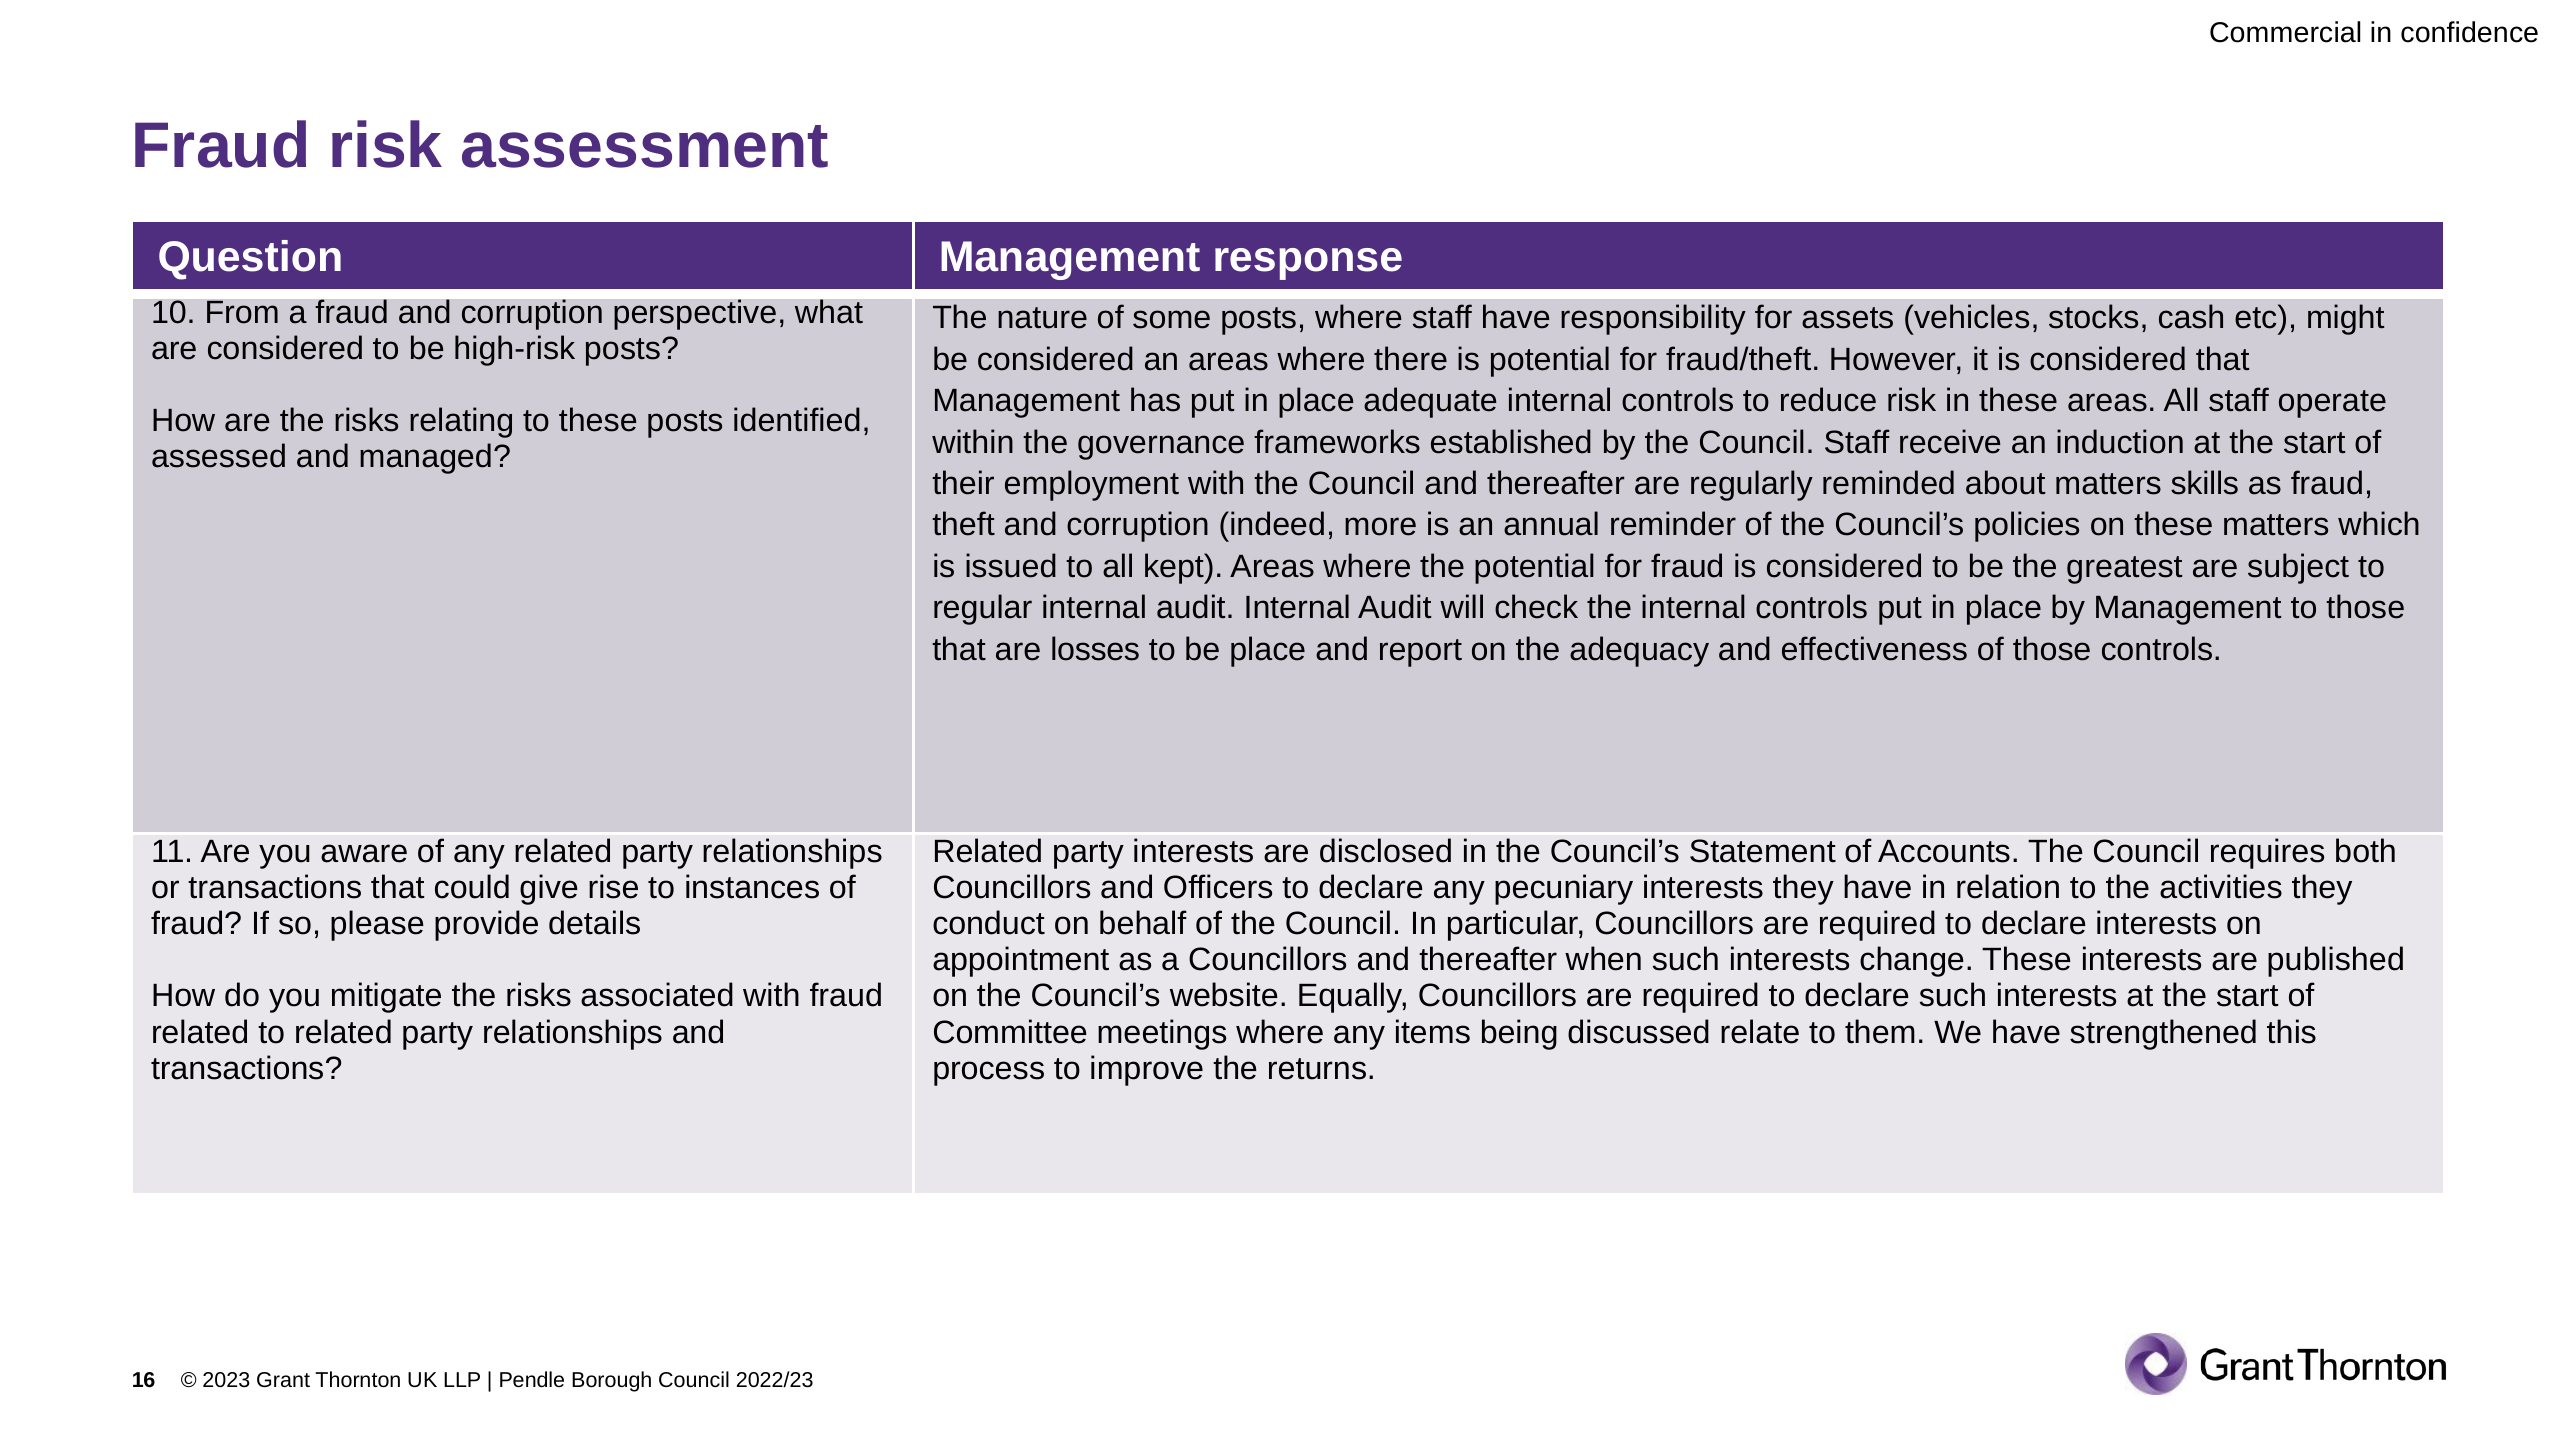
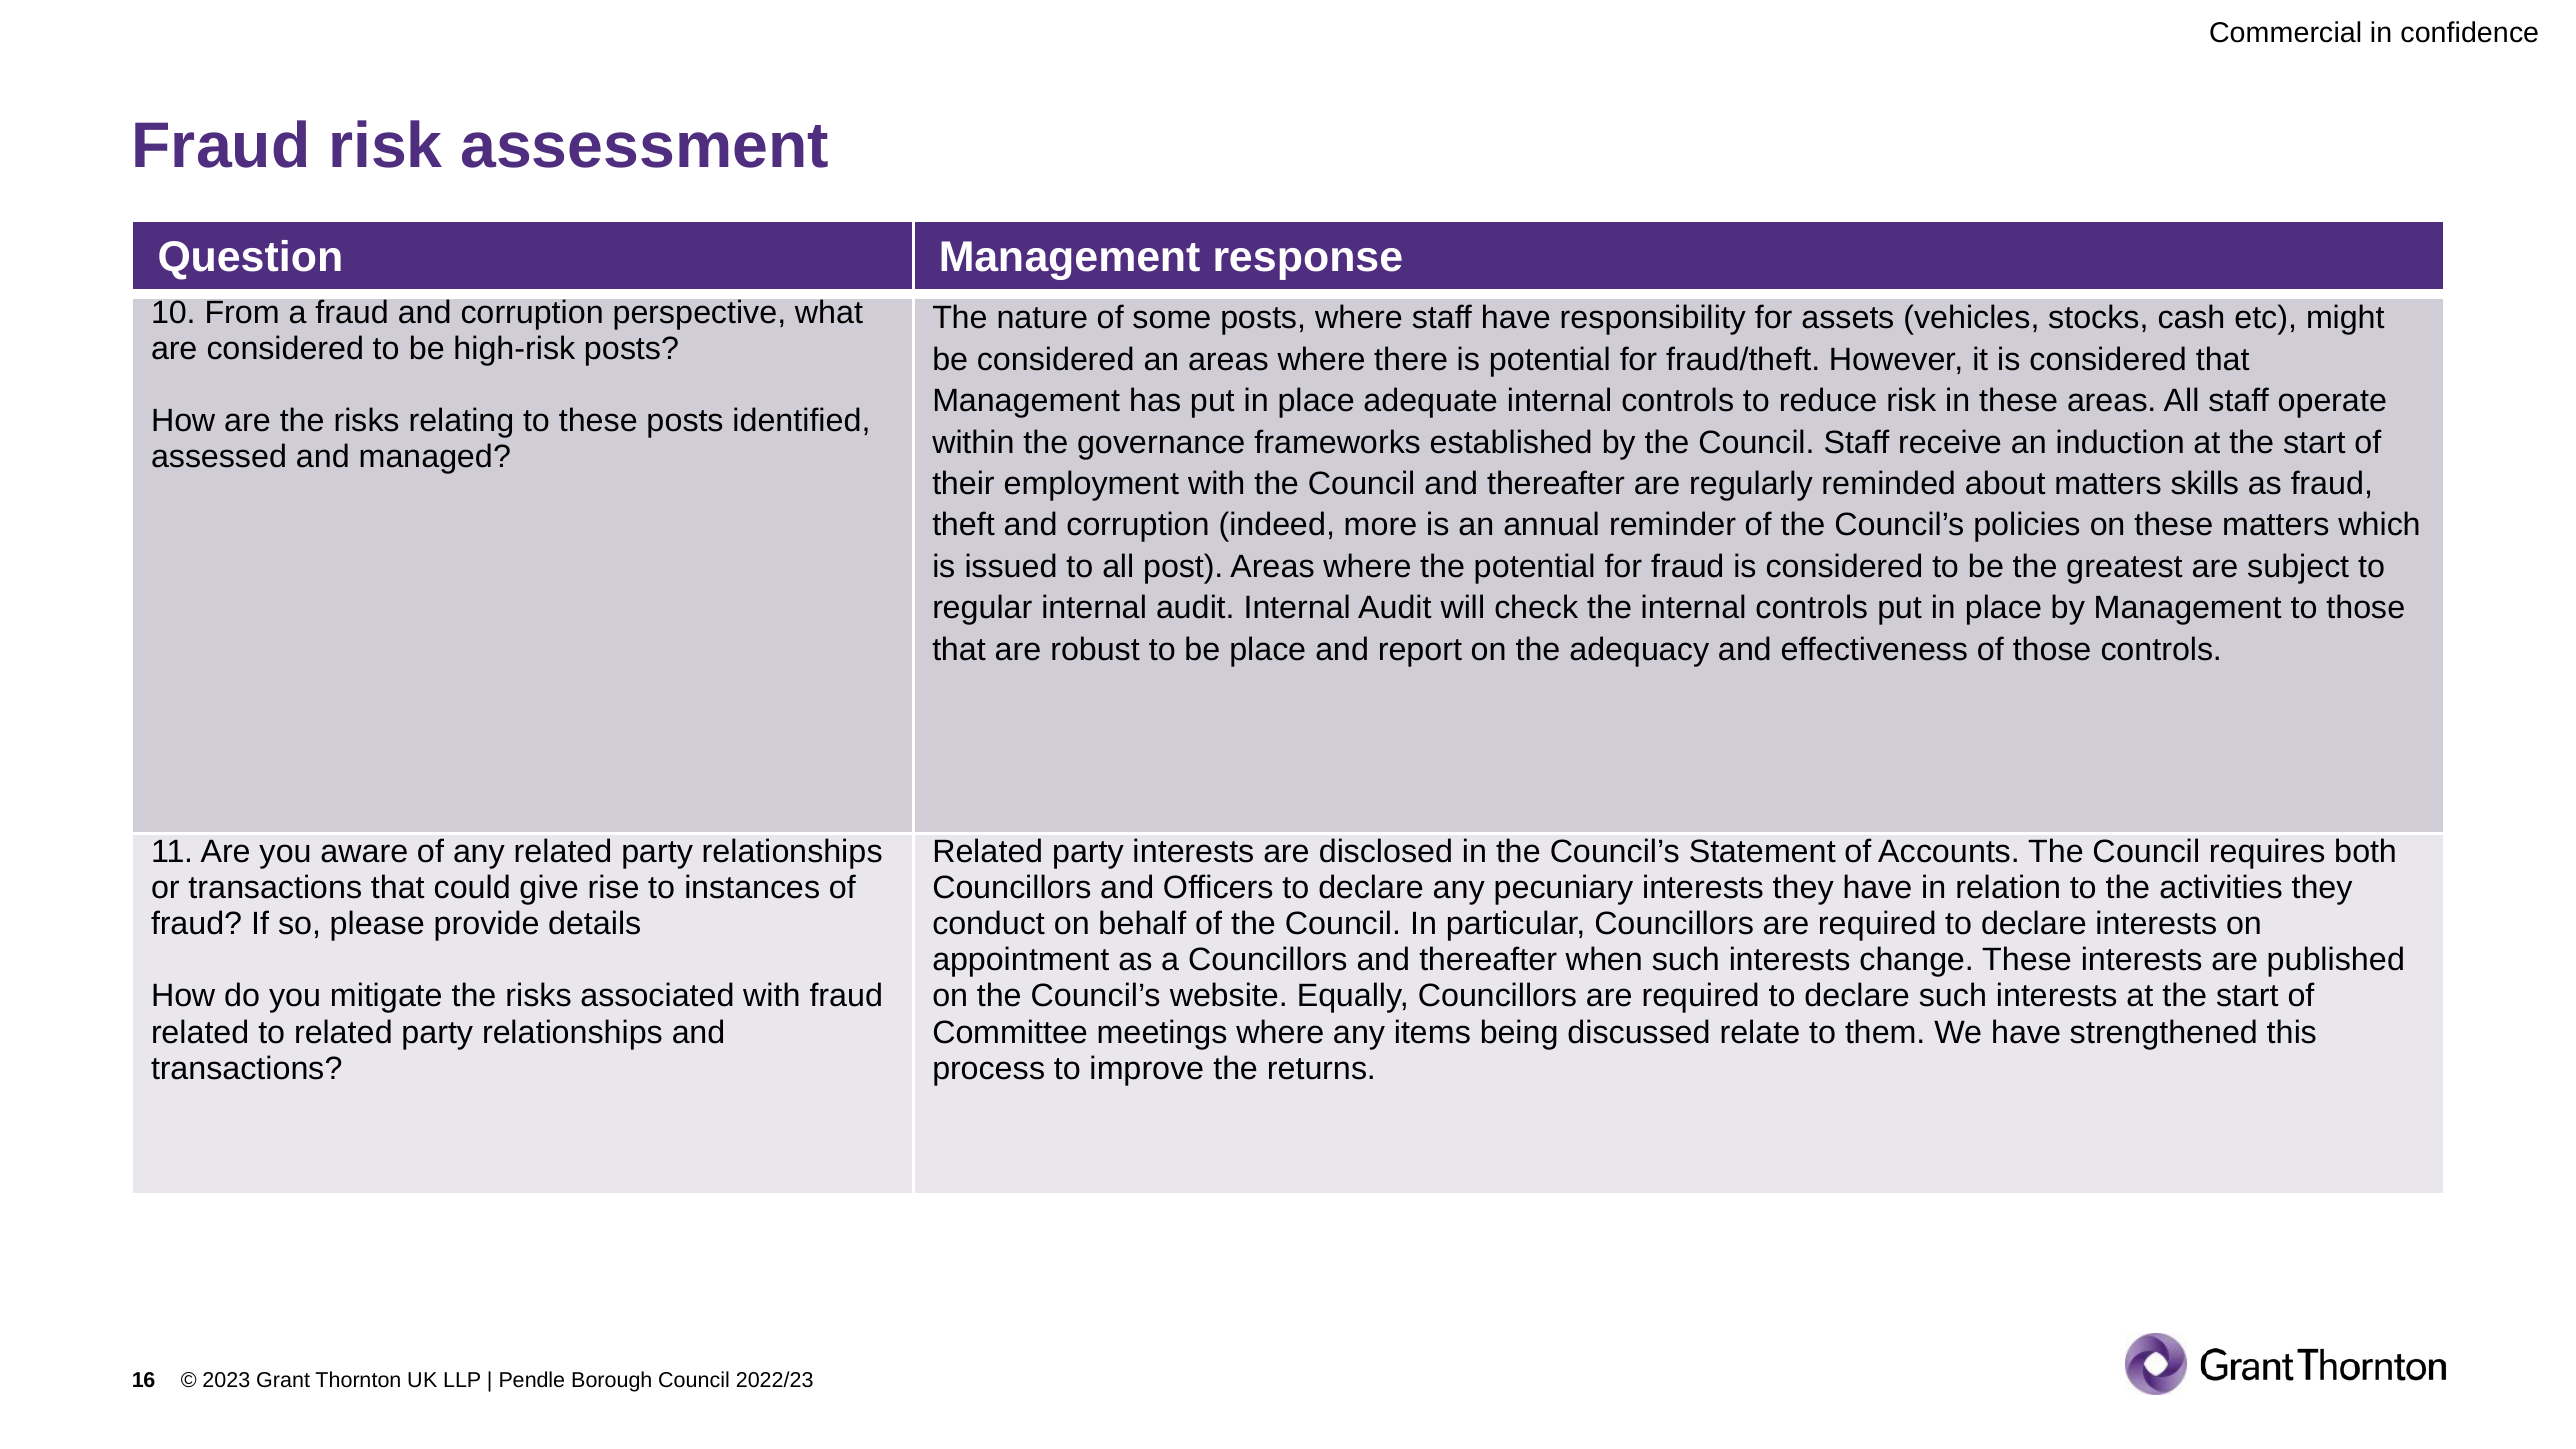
kept: kept -> post
losses: losses -> robust
